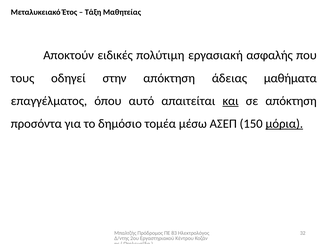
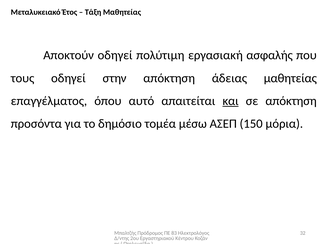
Αποκτούν ειδικές: ειδικές -> οδηγεί
άδειας μαθήματα: μαθήματα -> μαθητείας
μόρια underline: present -> none
